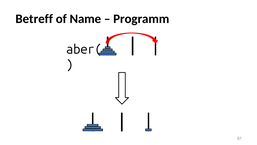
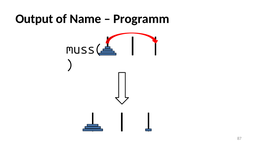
Betreff: Betreff -> Output
aber(: aber( -> muss(
